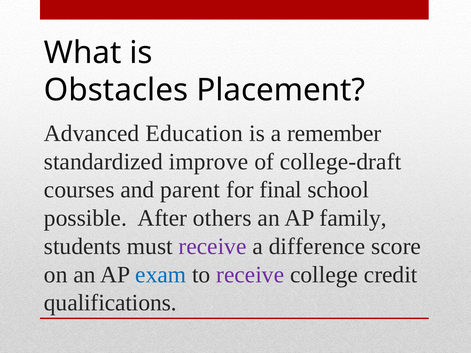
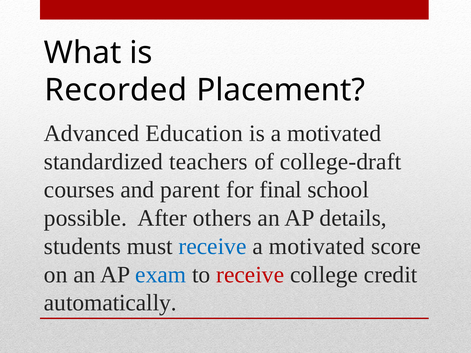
Obstacles: Obstacles -> Recorded
is a remember: remember -> motivated
improve: improve -> teachers
family: family -> details
receive at (213, 247) colour: purple -> blue
difference at (317, 247): difference -> motivated
receive at (250, 275) colour: purple -> red
qualifications: qualifications -> automatically
